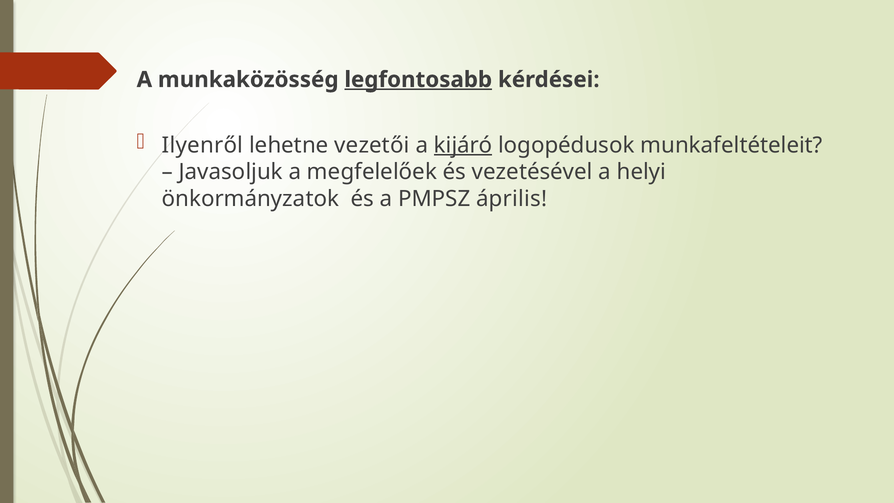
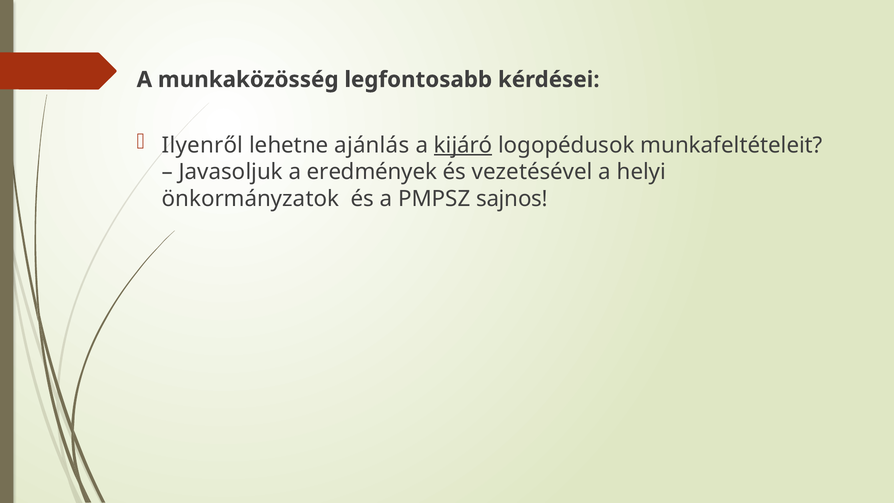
legfontosabb underline: present -> none
vezetői: vezetői -> ajánlás
megfelelőek: megfelelőek -> eredmények
április: április -> sajnos
